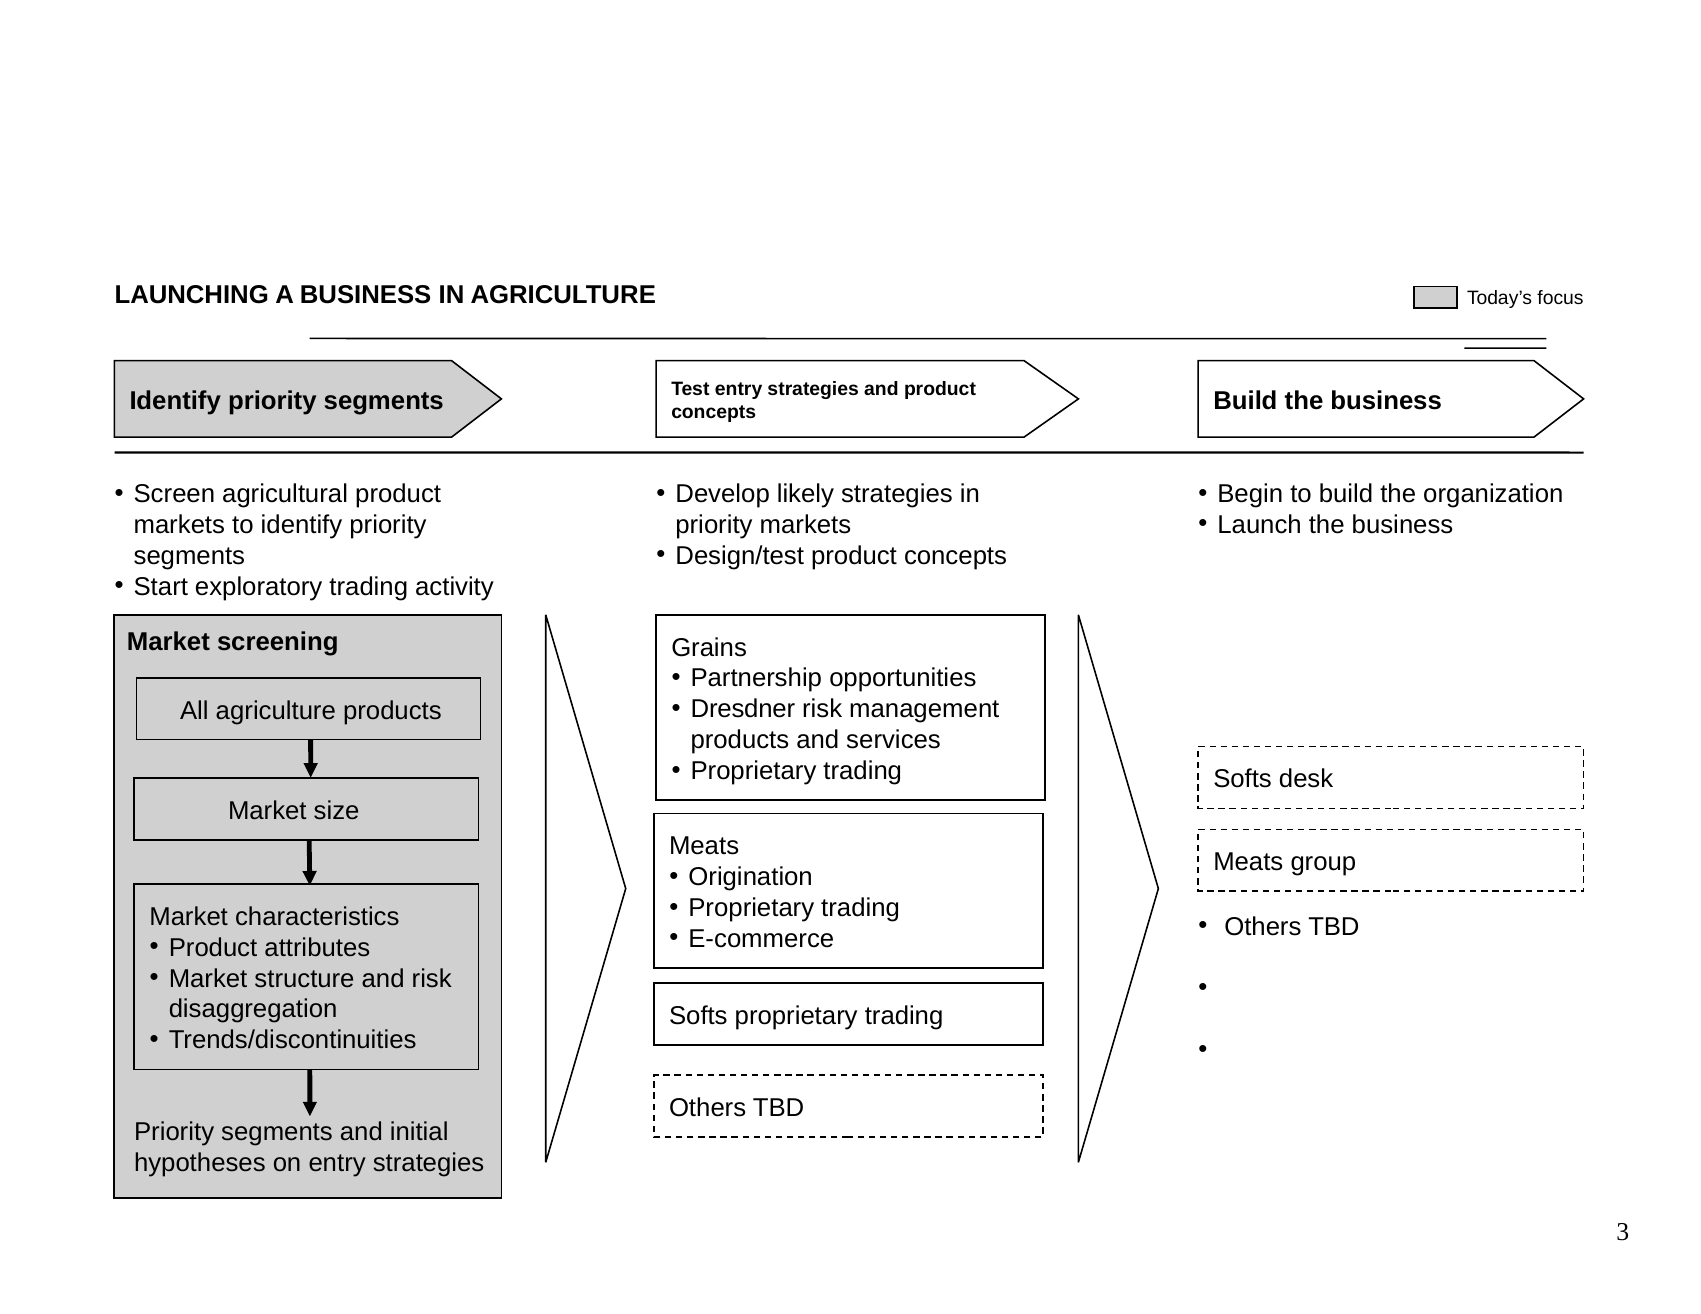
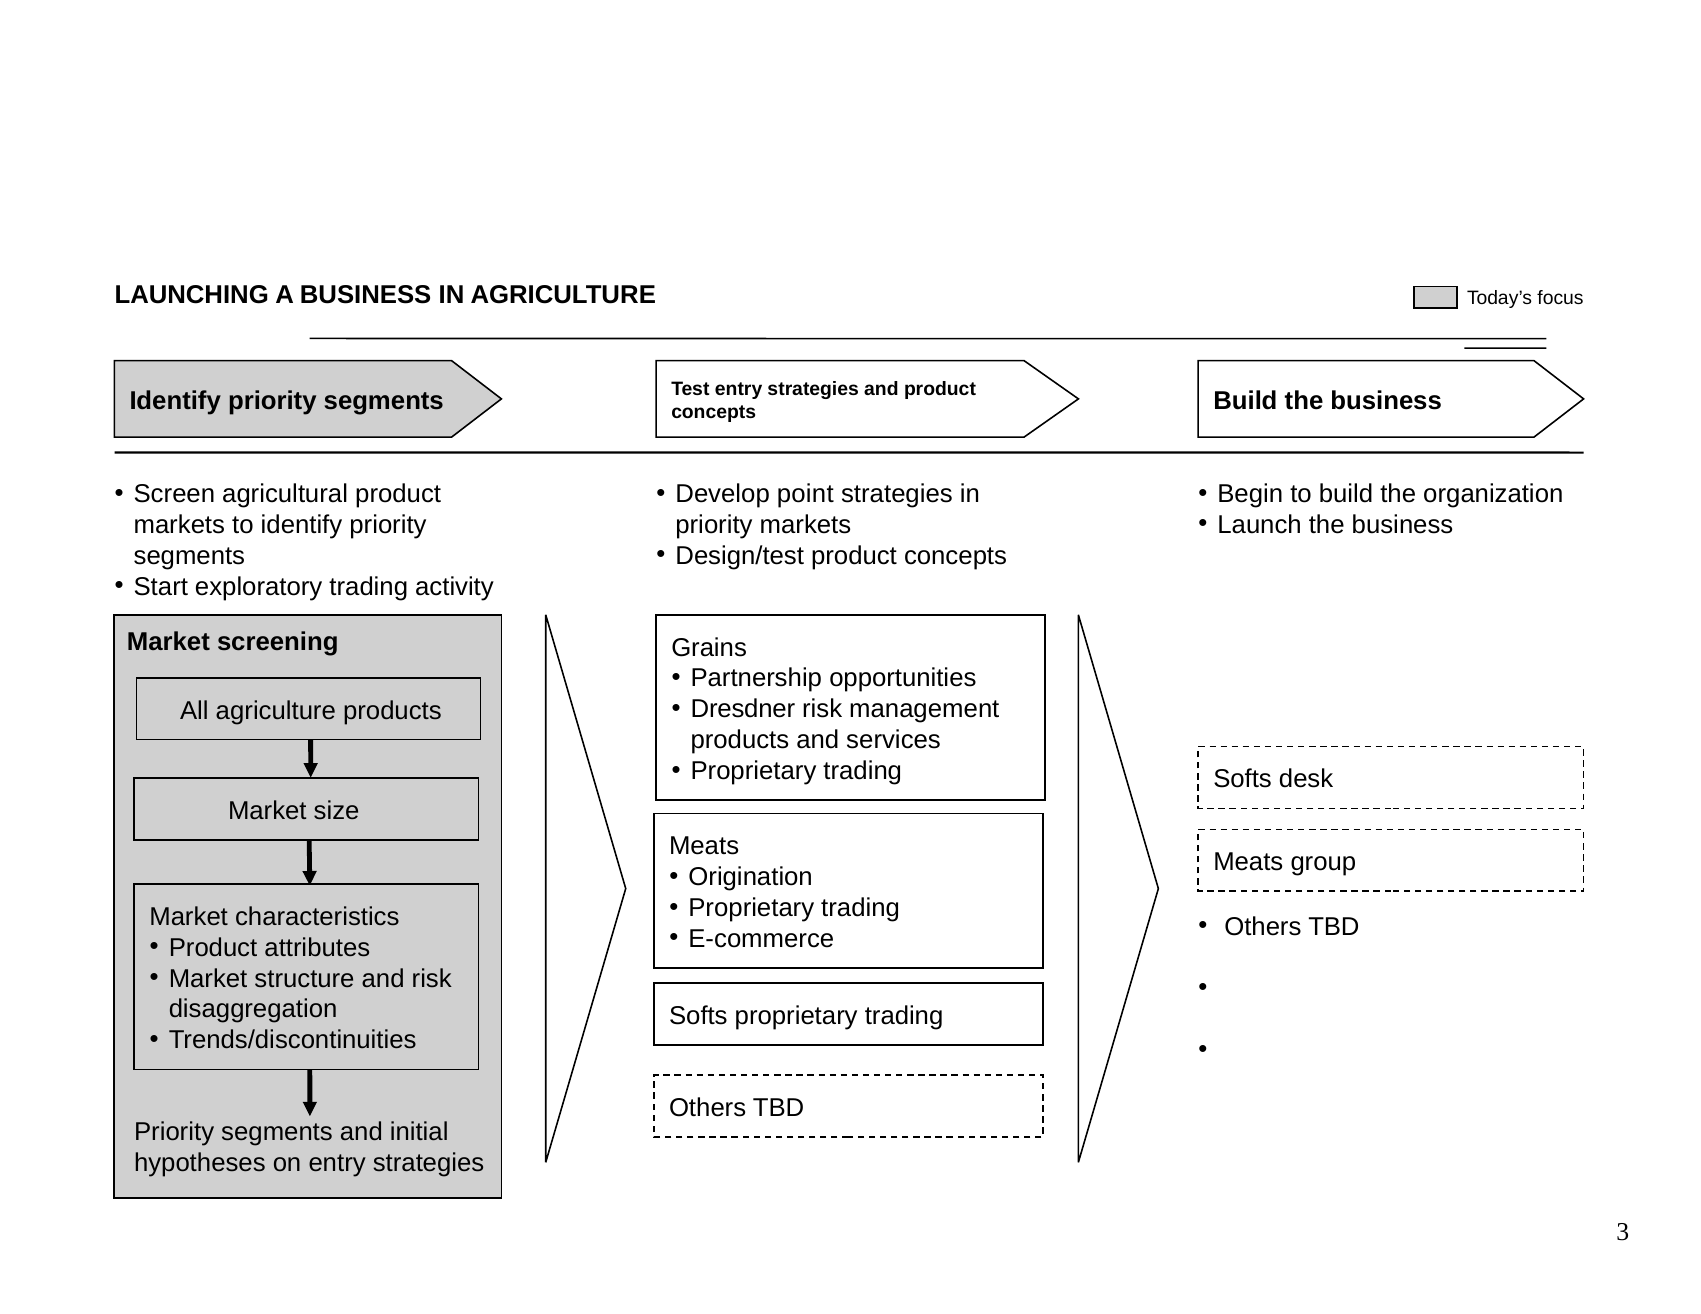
likely: likely -> point
